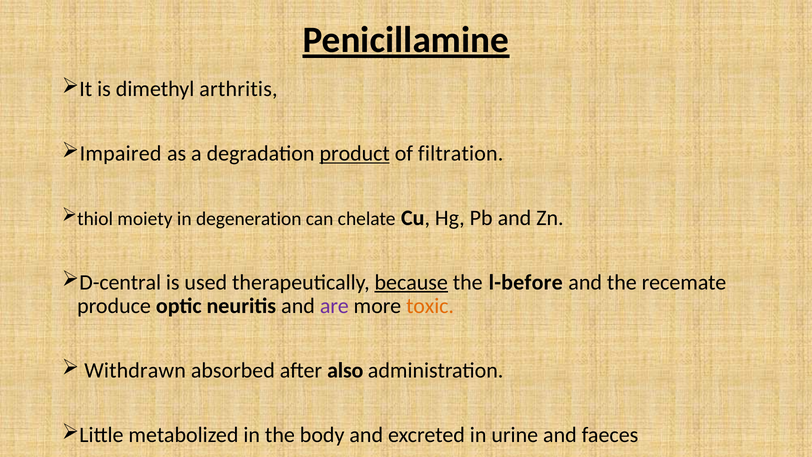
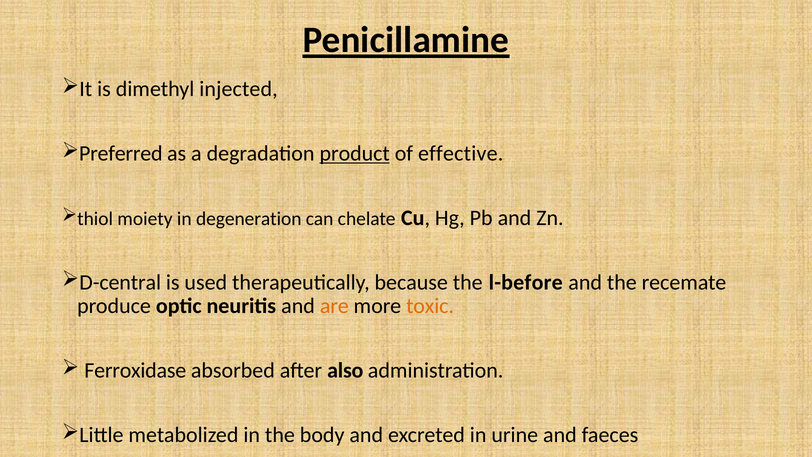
arthritis: arthritis -> injected
Impaired: Impaired -> Preferred
filtration: filtration -> effective
because underline: present -> none
are colour: purple -> orange
Withdrawn: Withdrawn -> Ferroxidase
